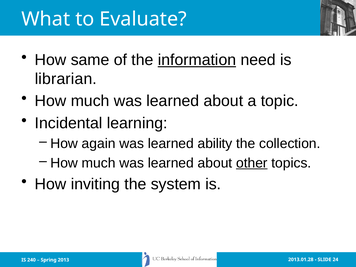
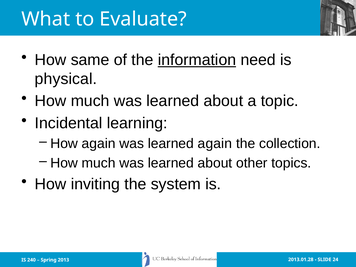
librarian: librarian -> physical
learned ability: ability -> again
other underline: present -> none
